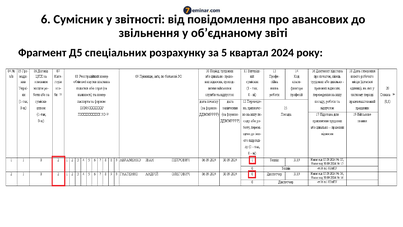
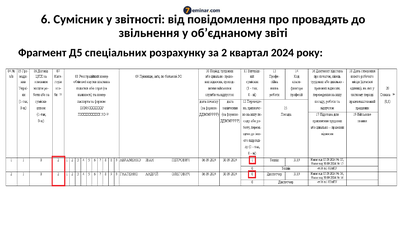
авансових: авансових -> провадять
5: 5 -> 2
